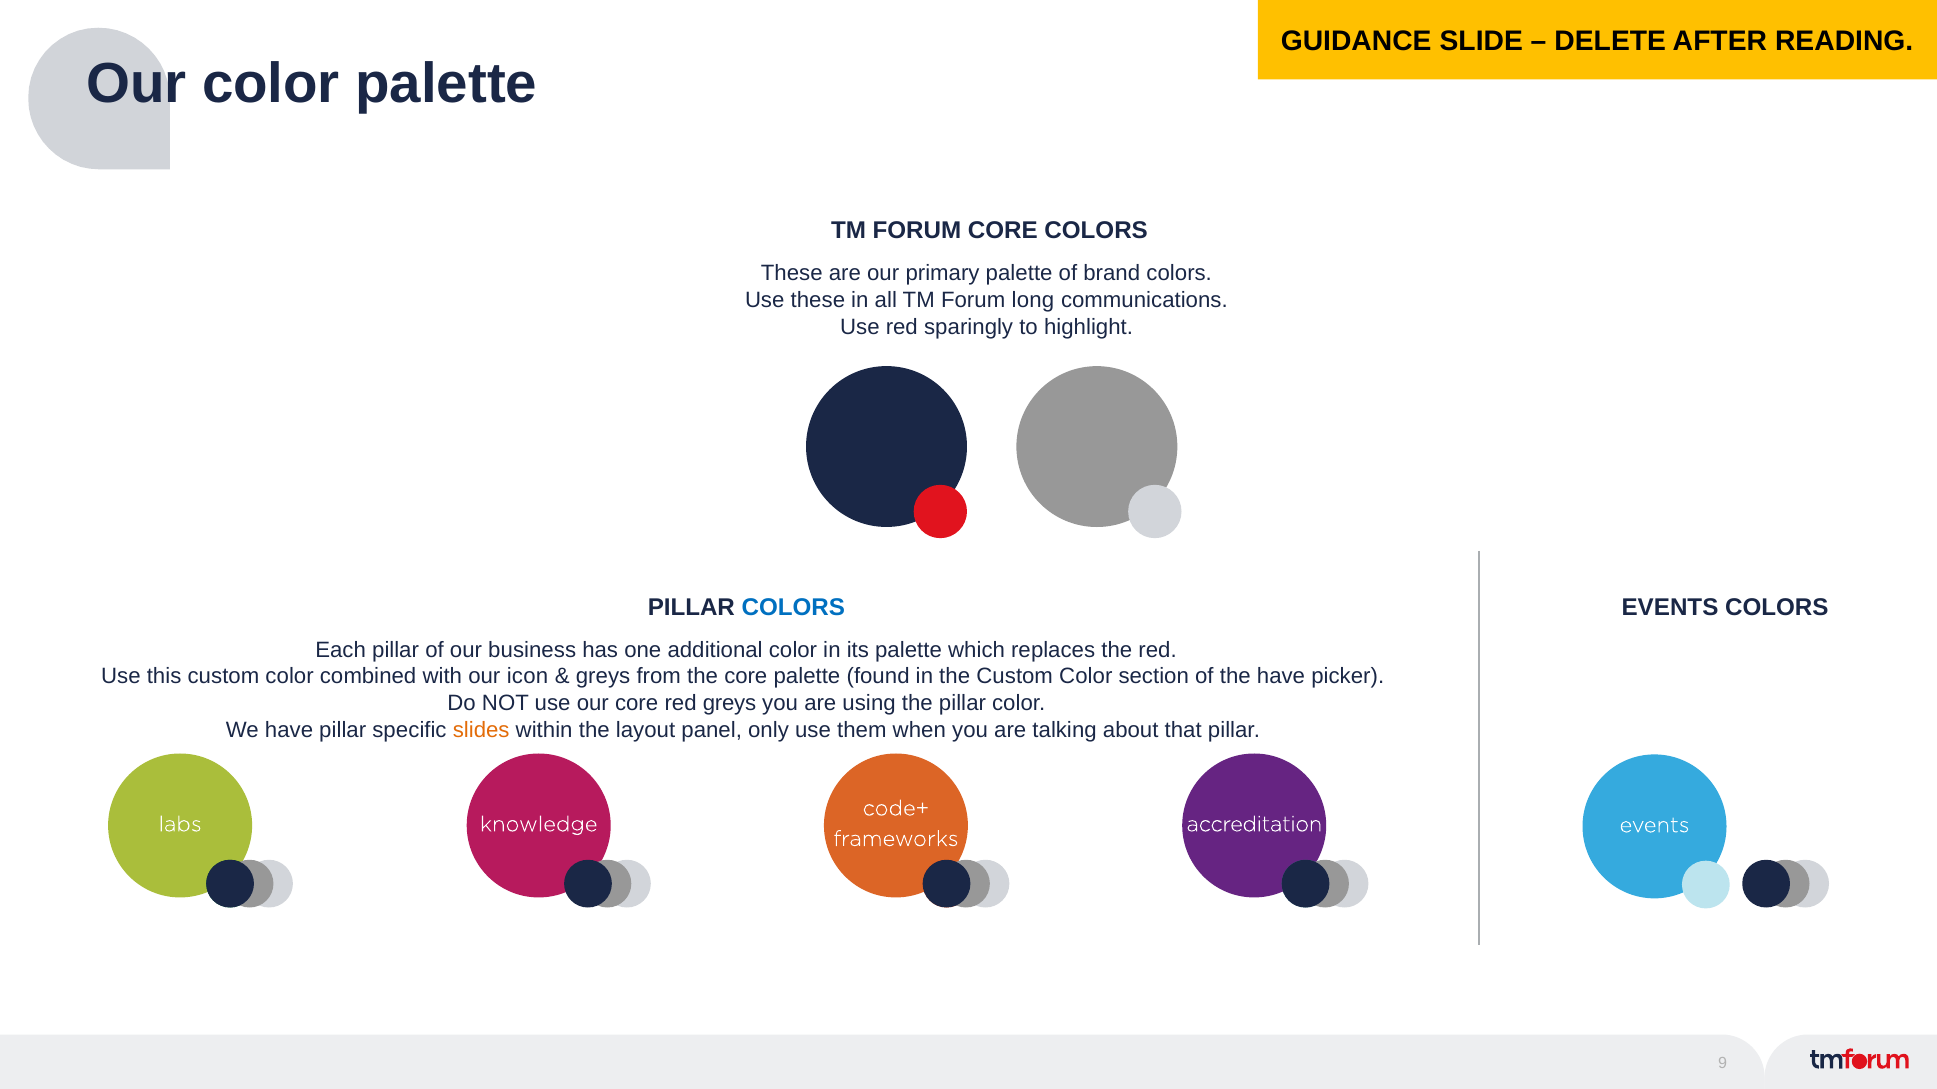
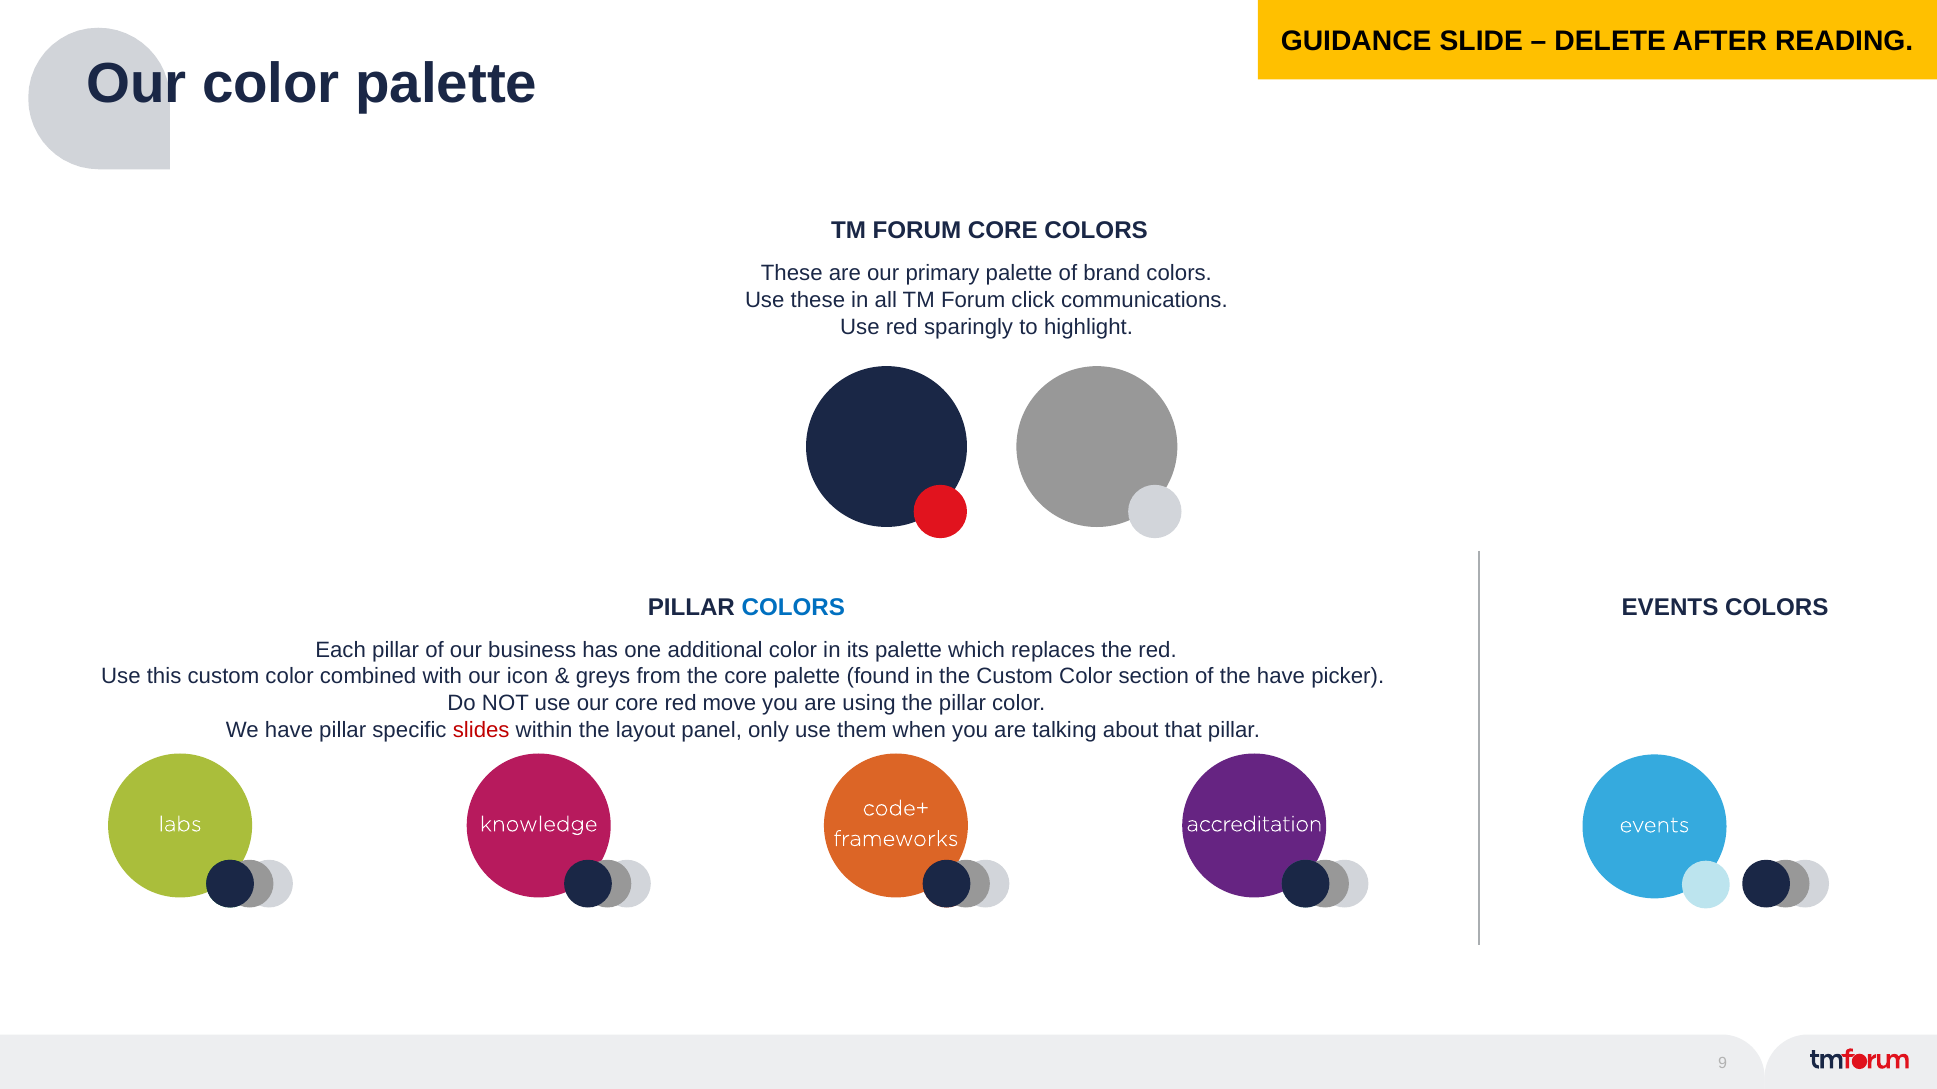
long: long -> click
red greys: greys -> move
slides colour: orange -> red
